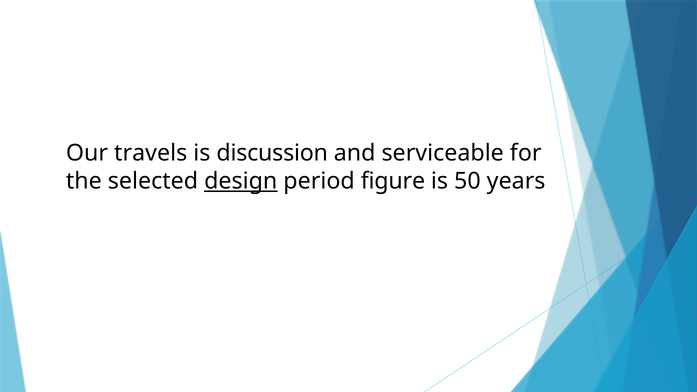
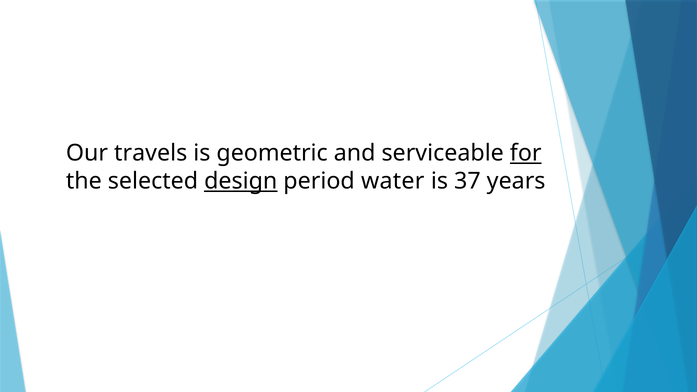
discussion: discussion -> geometric
for underline: none -> present
figure: figure -> water
50: 50 -> 37
